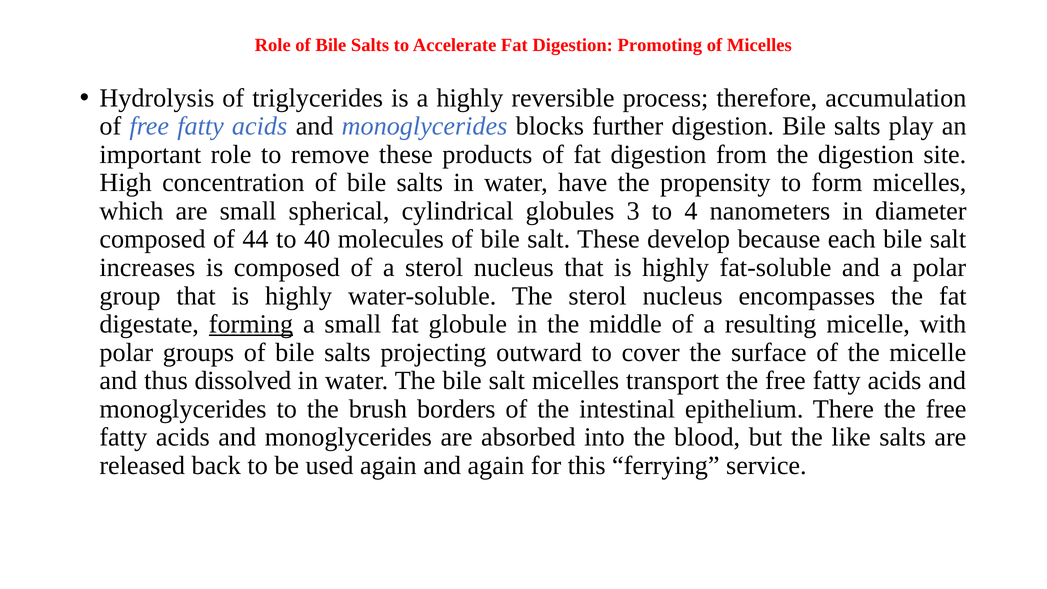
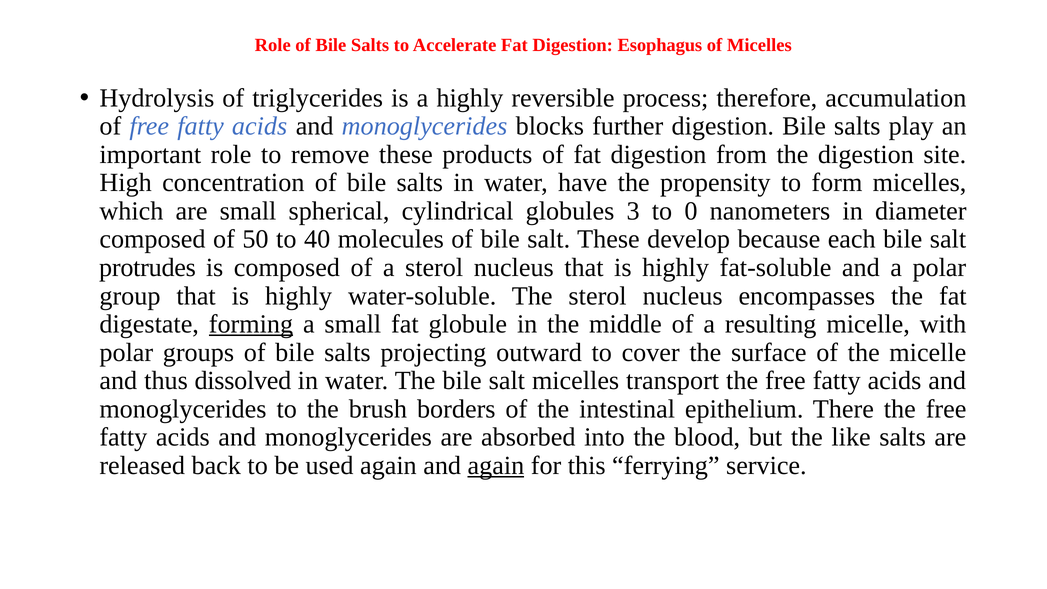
Promoting: Promoting -> Esophagus
4: 4 -> 0
44: 44 -> 50
increases: increases -> protrudes
again at (496, 465) underline: none -> present
